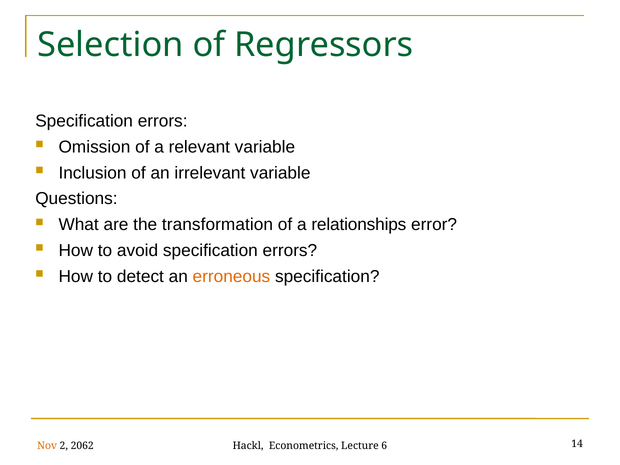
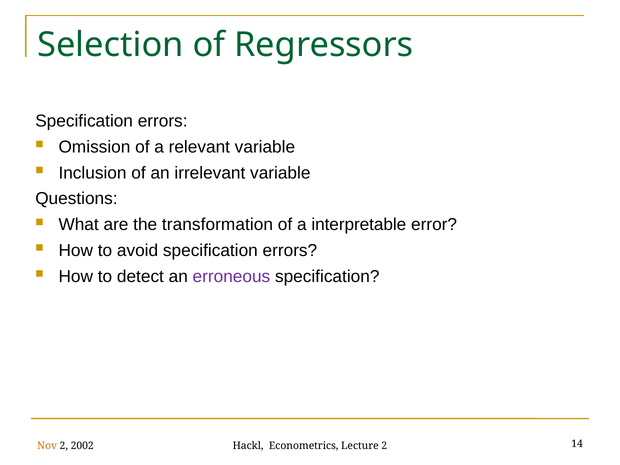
relationships: relationships -> interpretable
erroneous colour: orange -> purple
2062: 2062 -> 2002
Lecture 6: 6 -> 2
